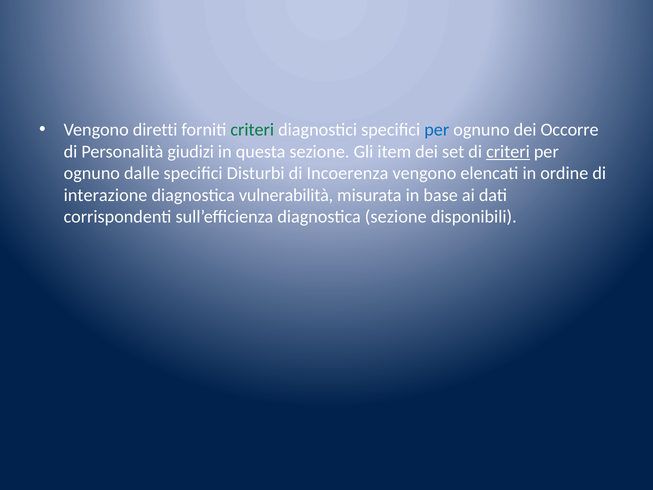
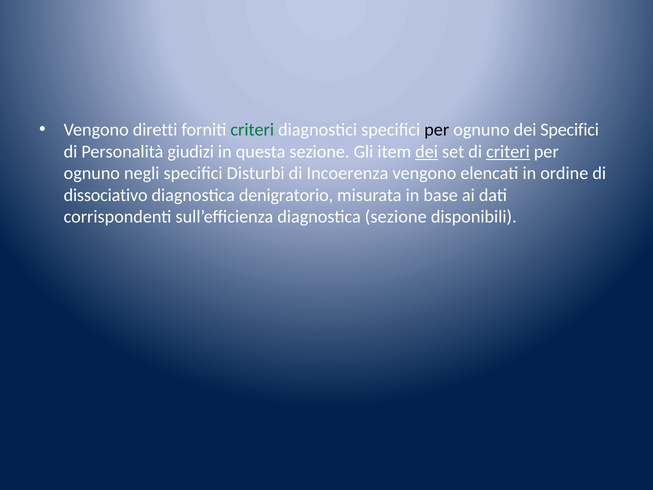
per at (437, 130) colour: blue -> black
dei Occorre: Occorre -> Specifici
dei at (427, 151) underline: none -> present
dalle: dalle -> negli
interazione: interazione -> dissociativo
vulnerabilità: vulnerabilità -> denigratorio
